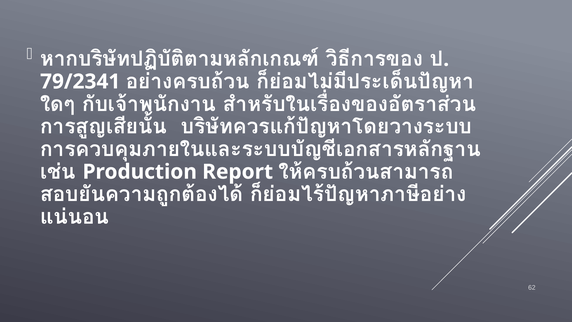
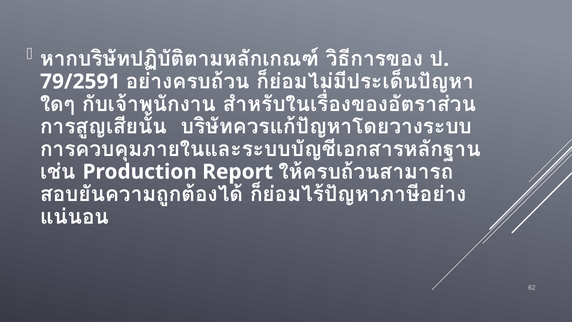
79/2341: 79/2341 -> 79/2591
